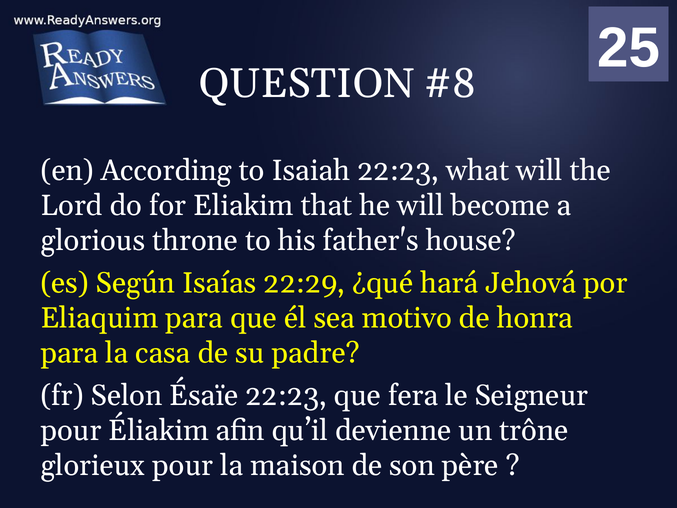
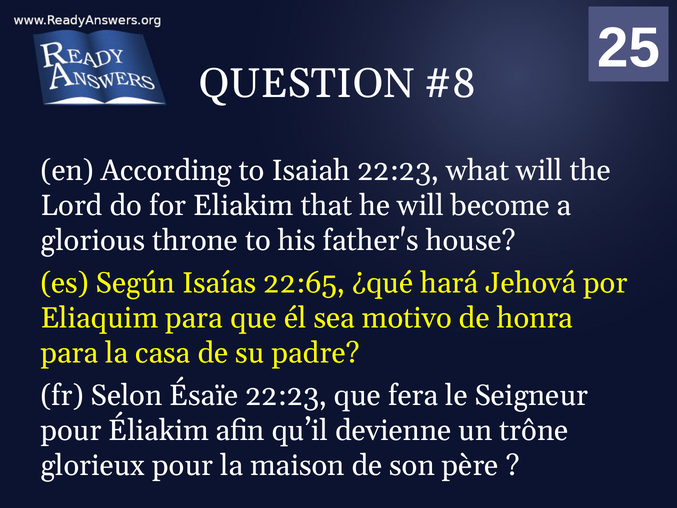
22:29: 22:29 -> 22:65
